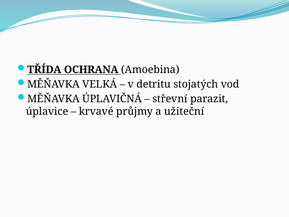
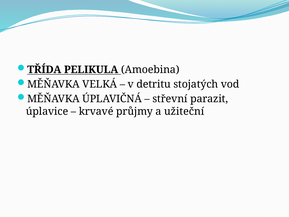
OCHRANA: OCHRANA -> PELIKULA
